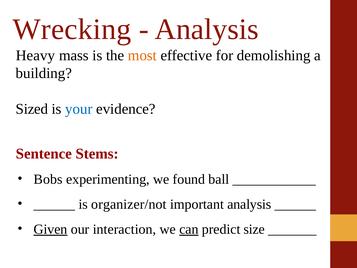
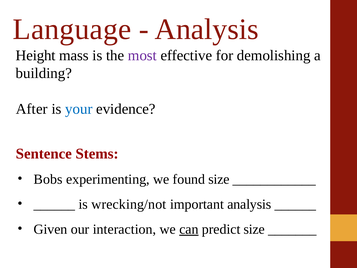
Wrecking: Wrecking -> Language
Heavy: Heavy -> Height
most colour: orange -> purple
Sized: Sized -> After
found ball: ball -> size
organizer/not: organizer/not -> wrecking/not
Given underline: present -> none
